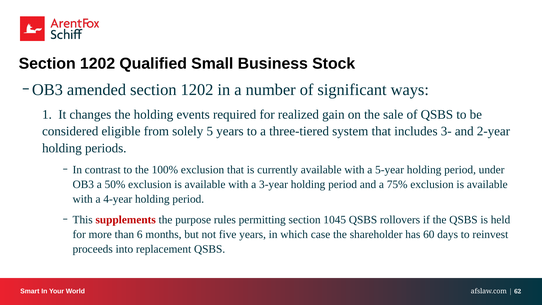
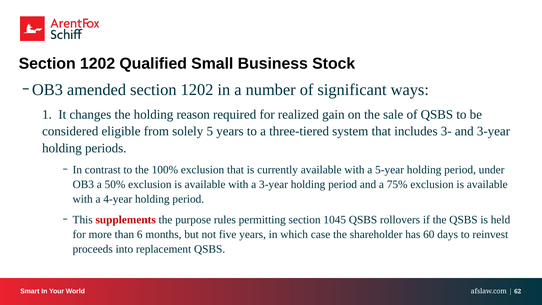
events: events -> reason
and 2-year: 2-year -> 3-year
